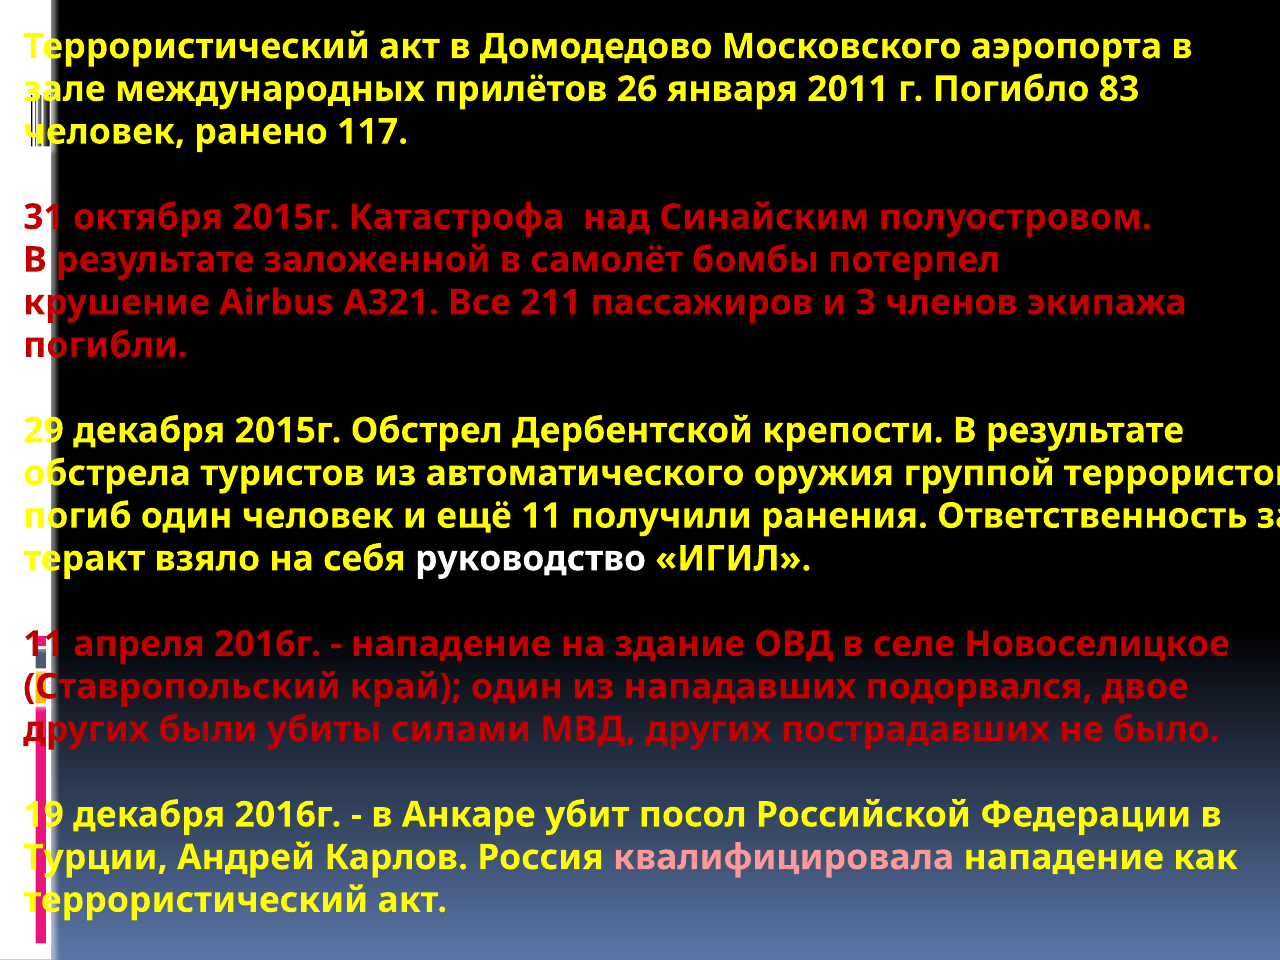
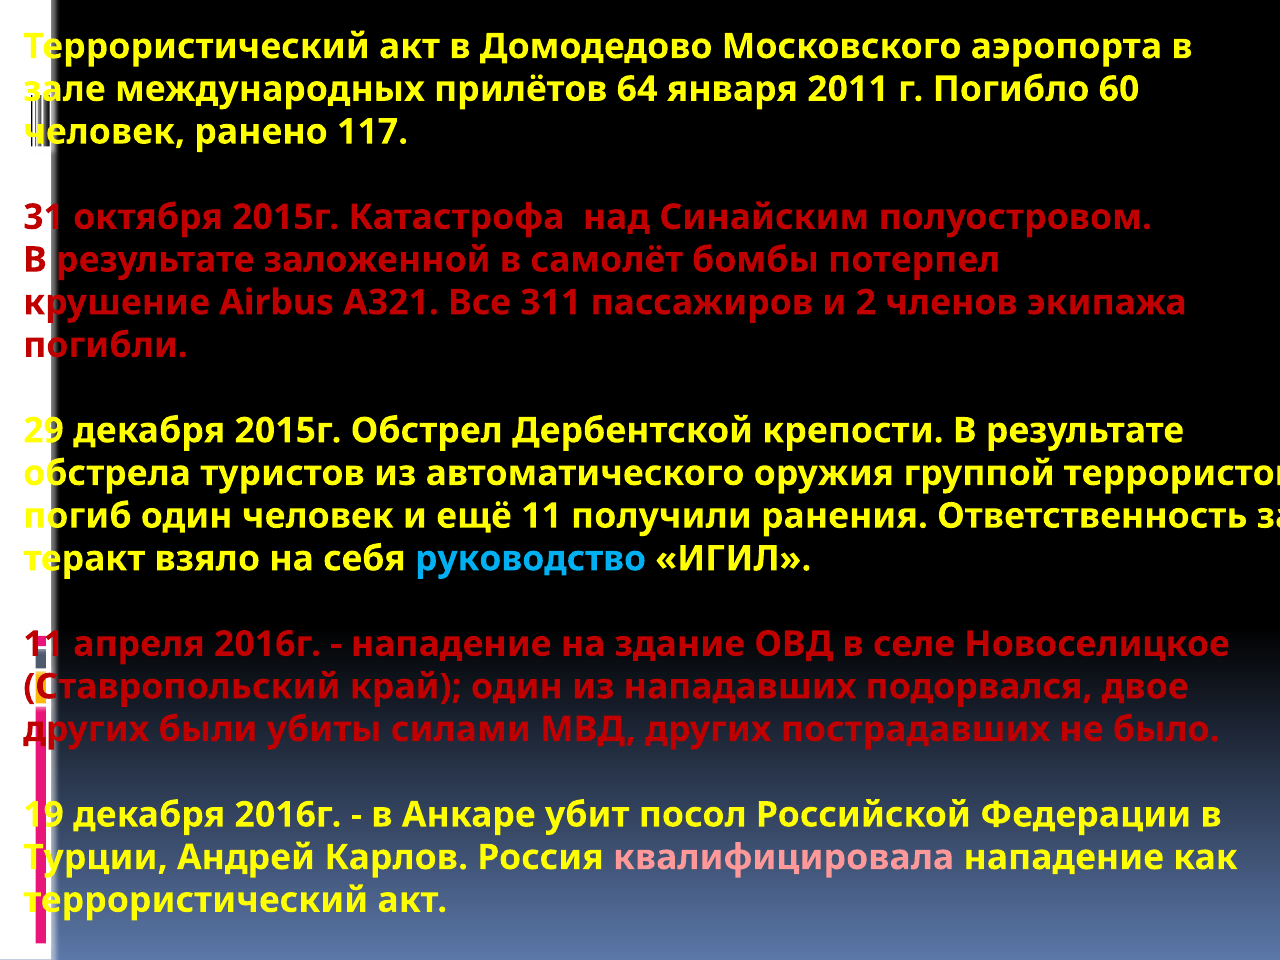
26: 26 -> 64
83: 83 -> 60
211: 211 -> 311
3: 3 -> 2
руководство colour: white -> light blue
